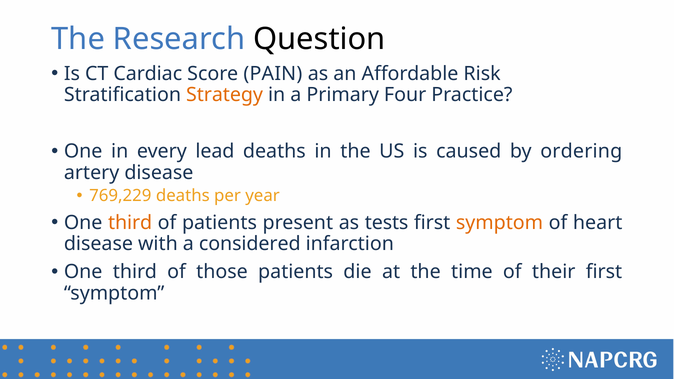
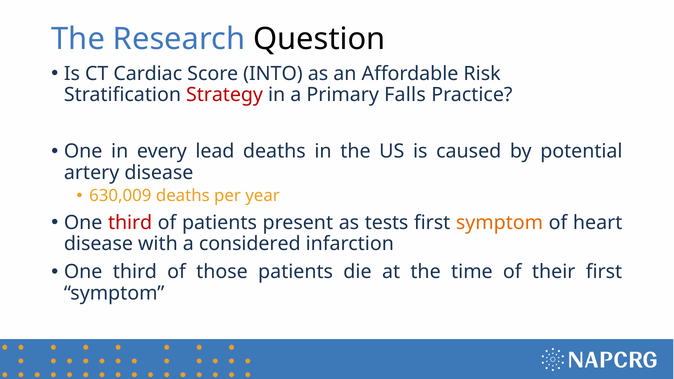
PAIN: PAIN -> INTO
Strategy colour: orange -> red
Four: Four -> Falls
ordering: ordering -> potential
769,229: 769,229 -> 630,009
third at (130, 223) colour: orange -> red
